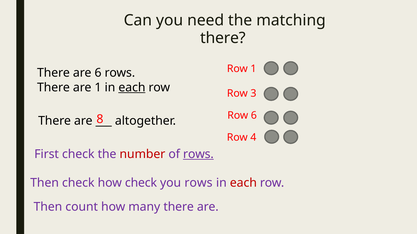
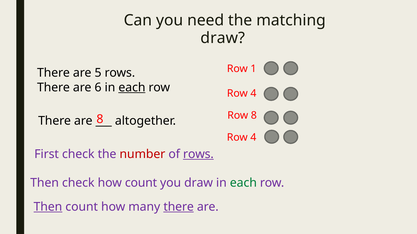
there at (223, 38): there -> draw
are 6: 6 -> 5
are 1: 1 -> 6
3 at (253, 94): 3 -> 4
Row 6: 6 -> 8
how check: check -> count
you rows: rows -> draw
each at (243, 183) colour: red -> green
Then at (48, 207) underline: none -> present
there at (179, 207) underline: none -> present
